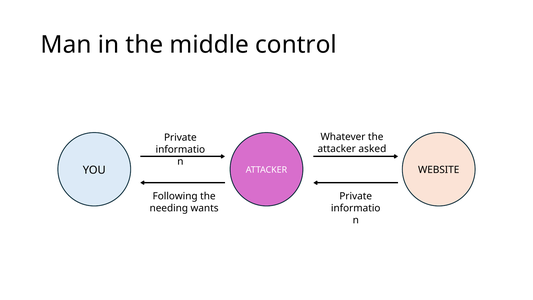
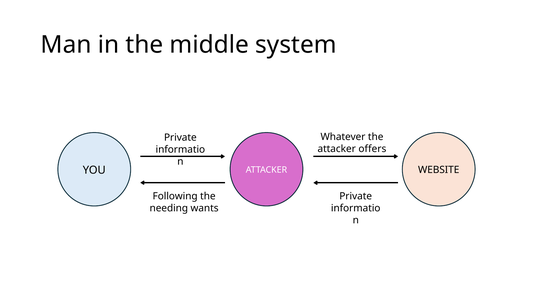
control: control -> system
asked: asked -> offers
